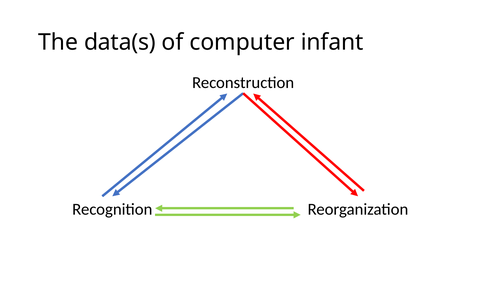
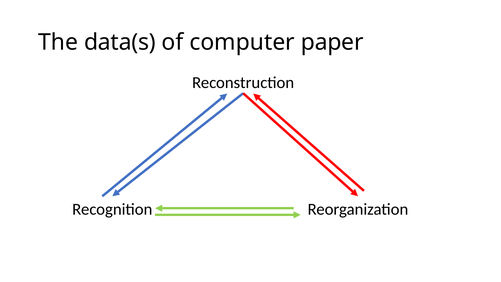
infant: infant -> paper
